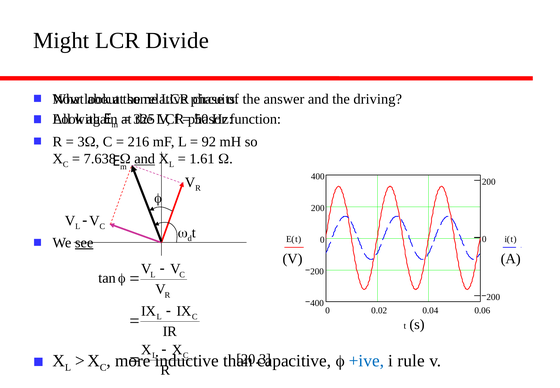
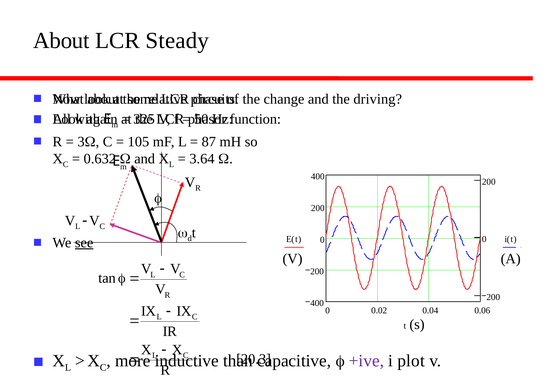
Might at (61, 40): Might -> About
Divide: Divide -> Steady
answer: answer -> change
216: 216 -> 105
92: 92 -> 87
7.638: 7.638 -> 0.632
and at (145, 159) underline: present -> none
1.61: 1.61 -> 3.64
+ive colour: blue -> purple
rule: rule -> plot
